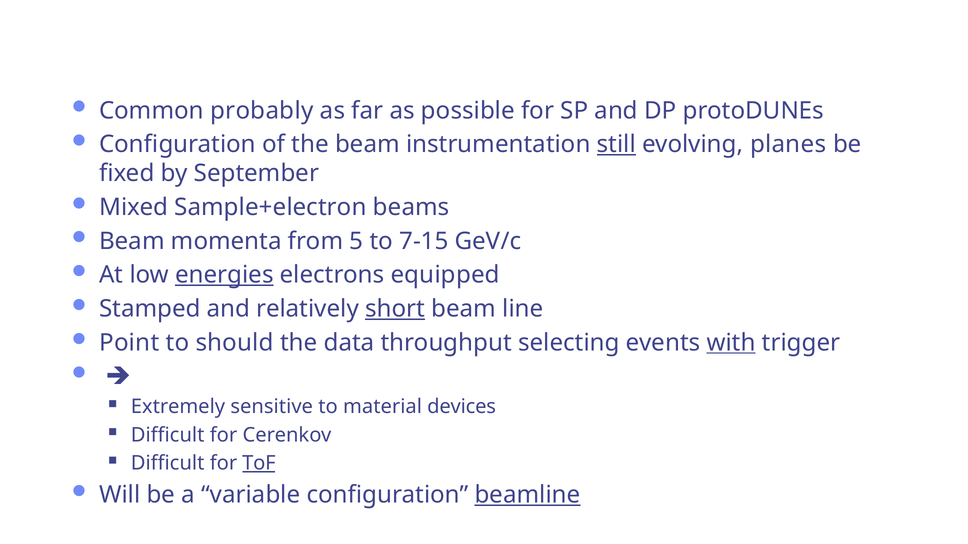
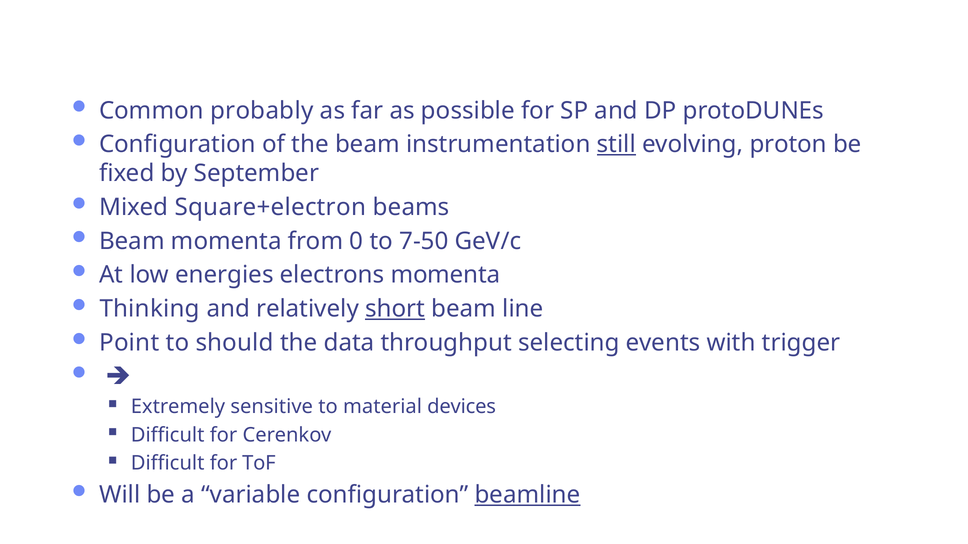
planes: planes -> proton
Sample+electron: Sample+electron -> Square+electron
5: 5 -> 0
7-15: 7-15 -> 7-50
energies underline: present -> none
electrons equipped: equipped -> momenta
Stamped: Stamped -> Thinking
with underline: present -> none
ToF underline: present -> none
